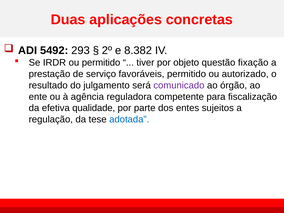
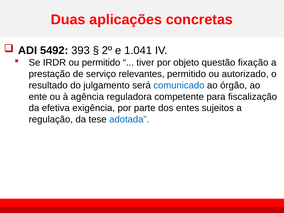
293: 293 -> 393
8.382: 8.382 -> 1.041
favoráveis: favoráveis -> relevantes
comunicado colour: purple -> blue
qualidade: qualidade -> exigência
